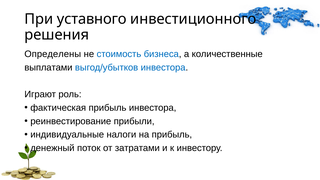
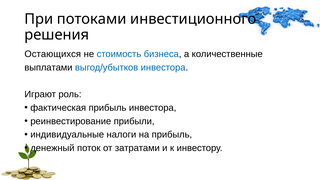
уставного: уставного -> потоками
Определены: Определены -> Остающихся
